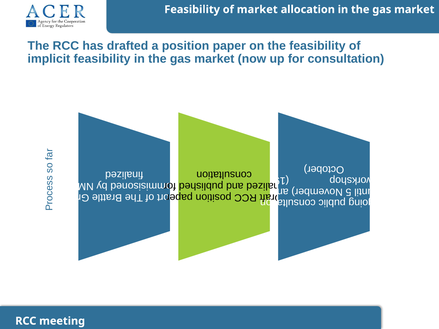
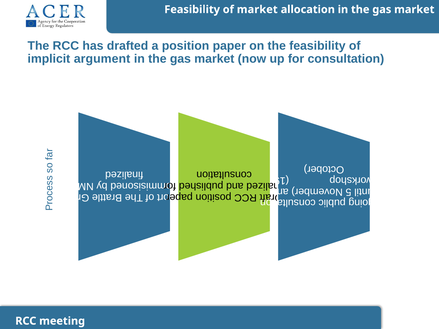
implicit feasibility: feasibility -> argument
